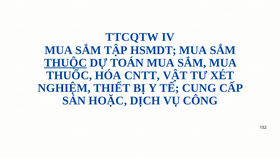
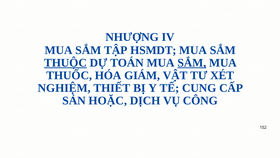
TTCQTW: TTCQTW -> NHƯỢNG
SẮM at (192, 63) underline: none -> present
CNTT: CNTT -> GIÁM
